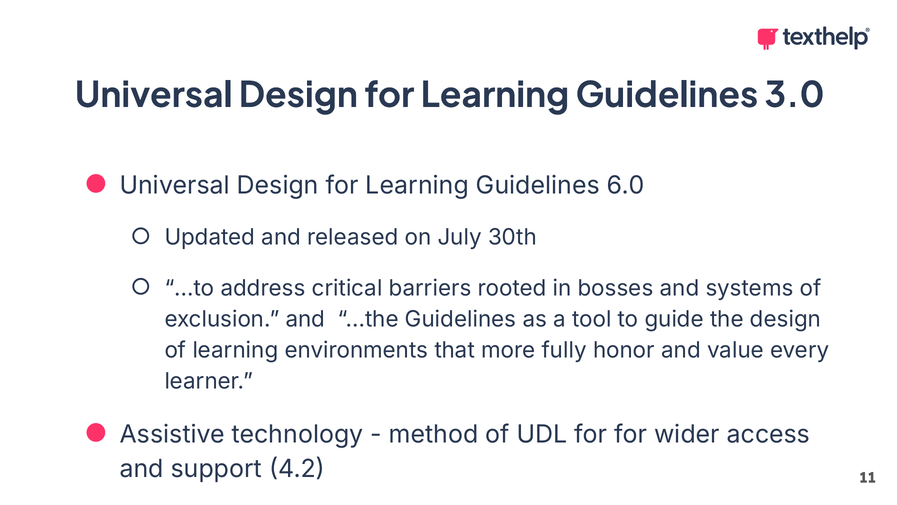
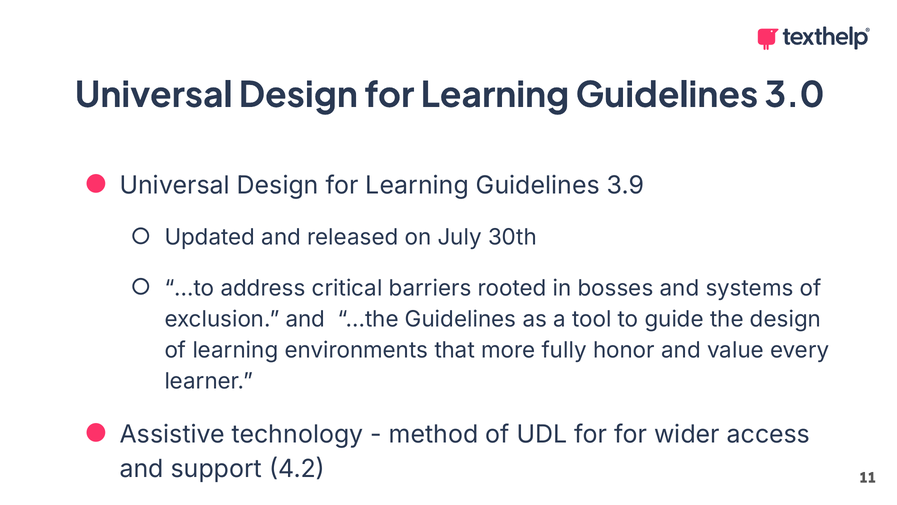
6.0: 6.0 -> 3.9
